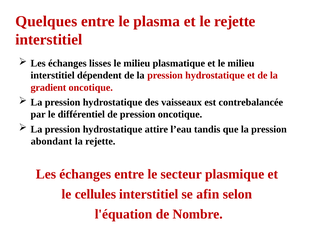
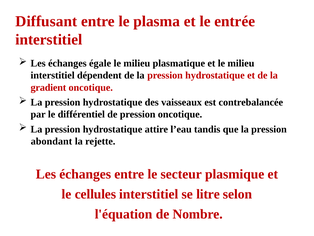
Quelques: Quelques -> Diffusant
le rejette: rejette -> entrée
lisses: lisses -> égale
afin: afin -> litre
